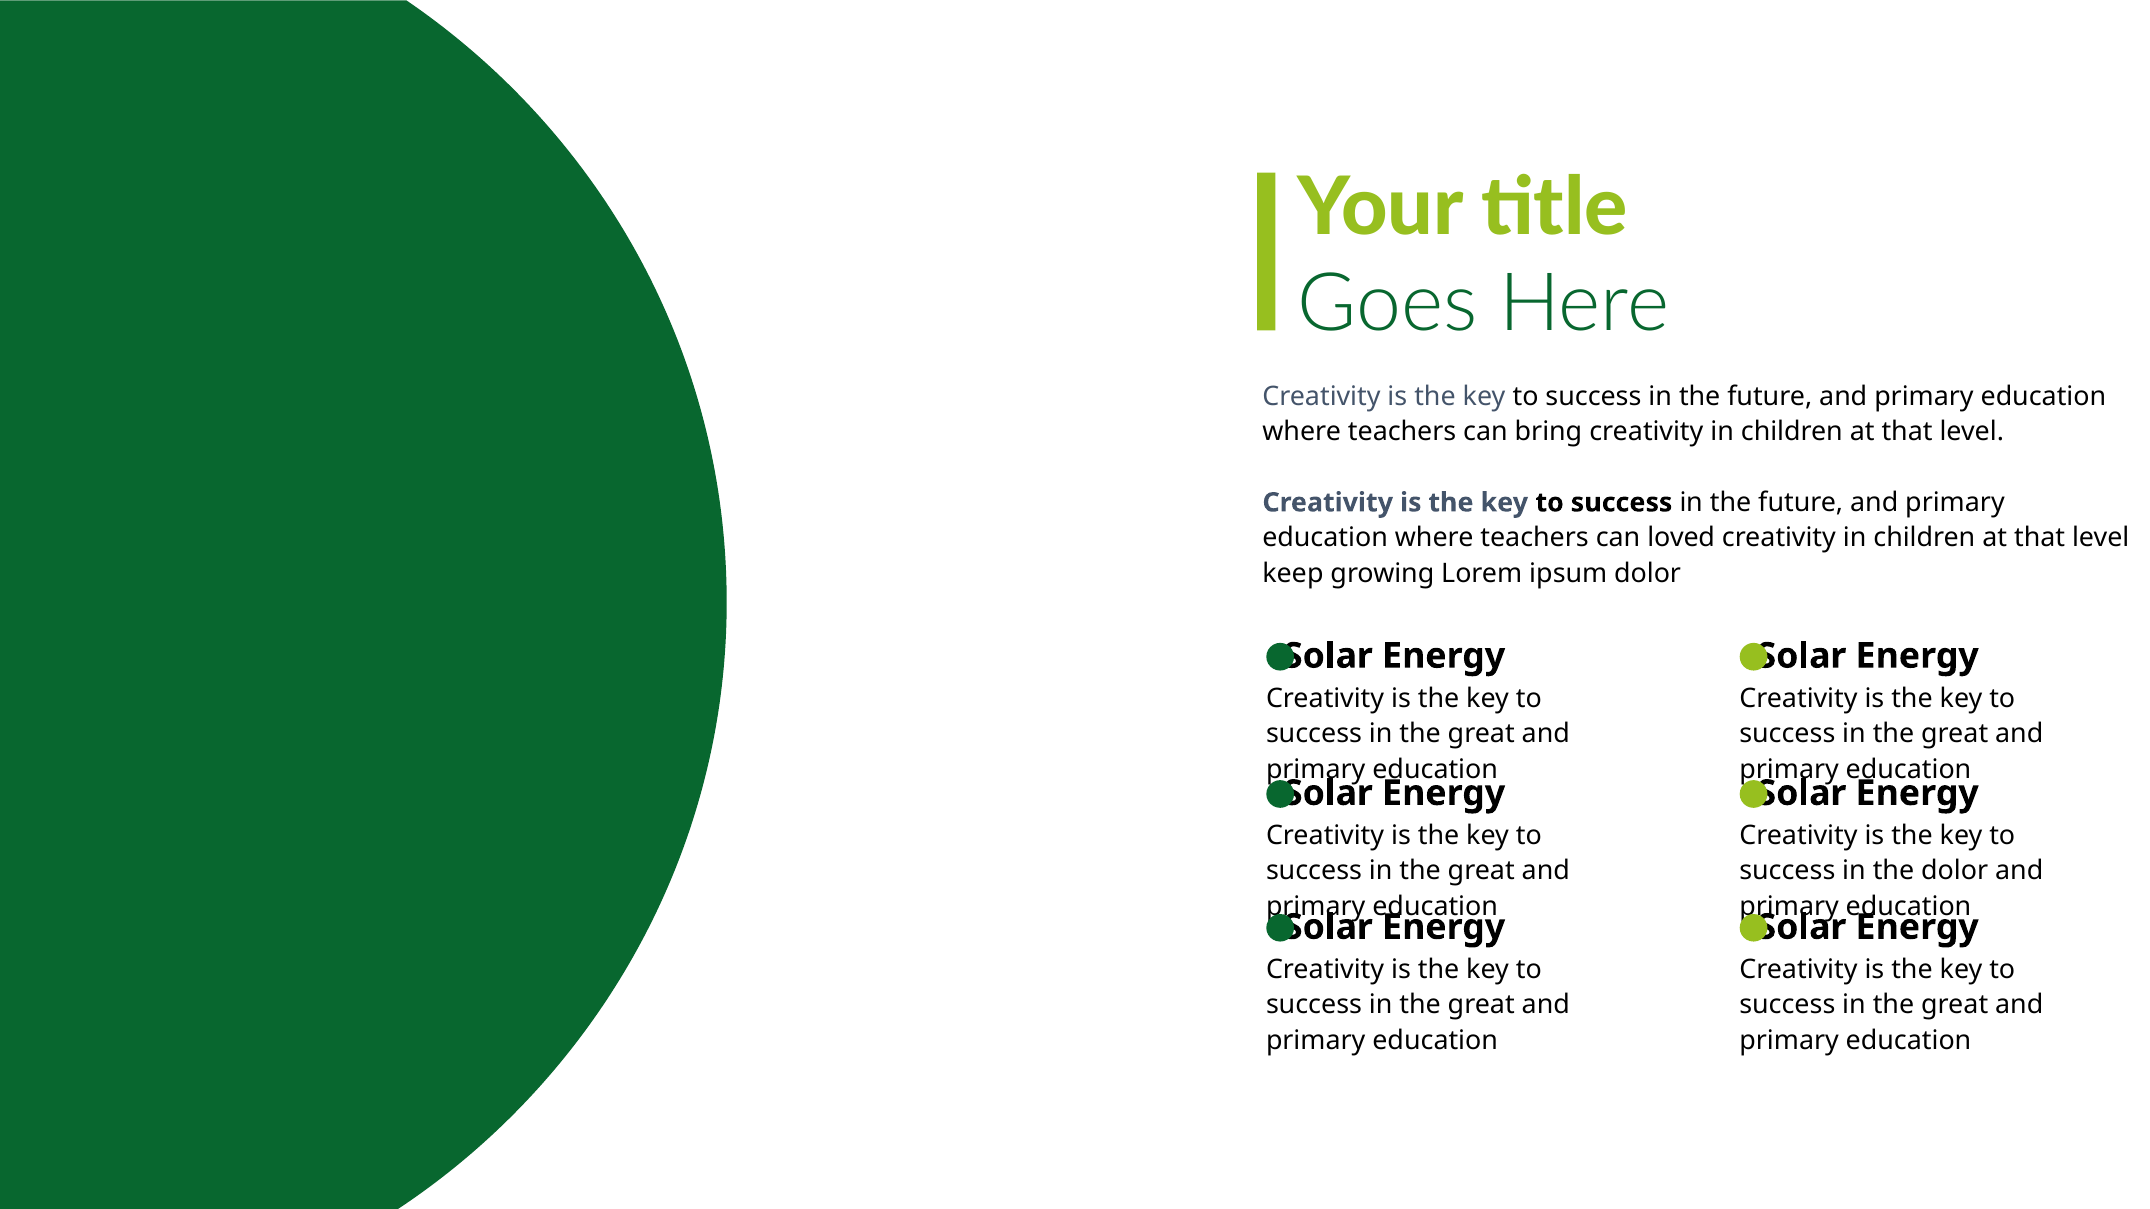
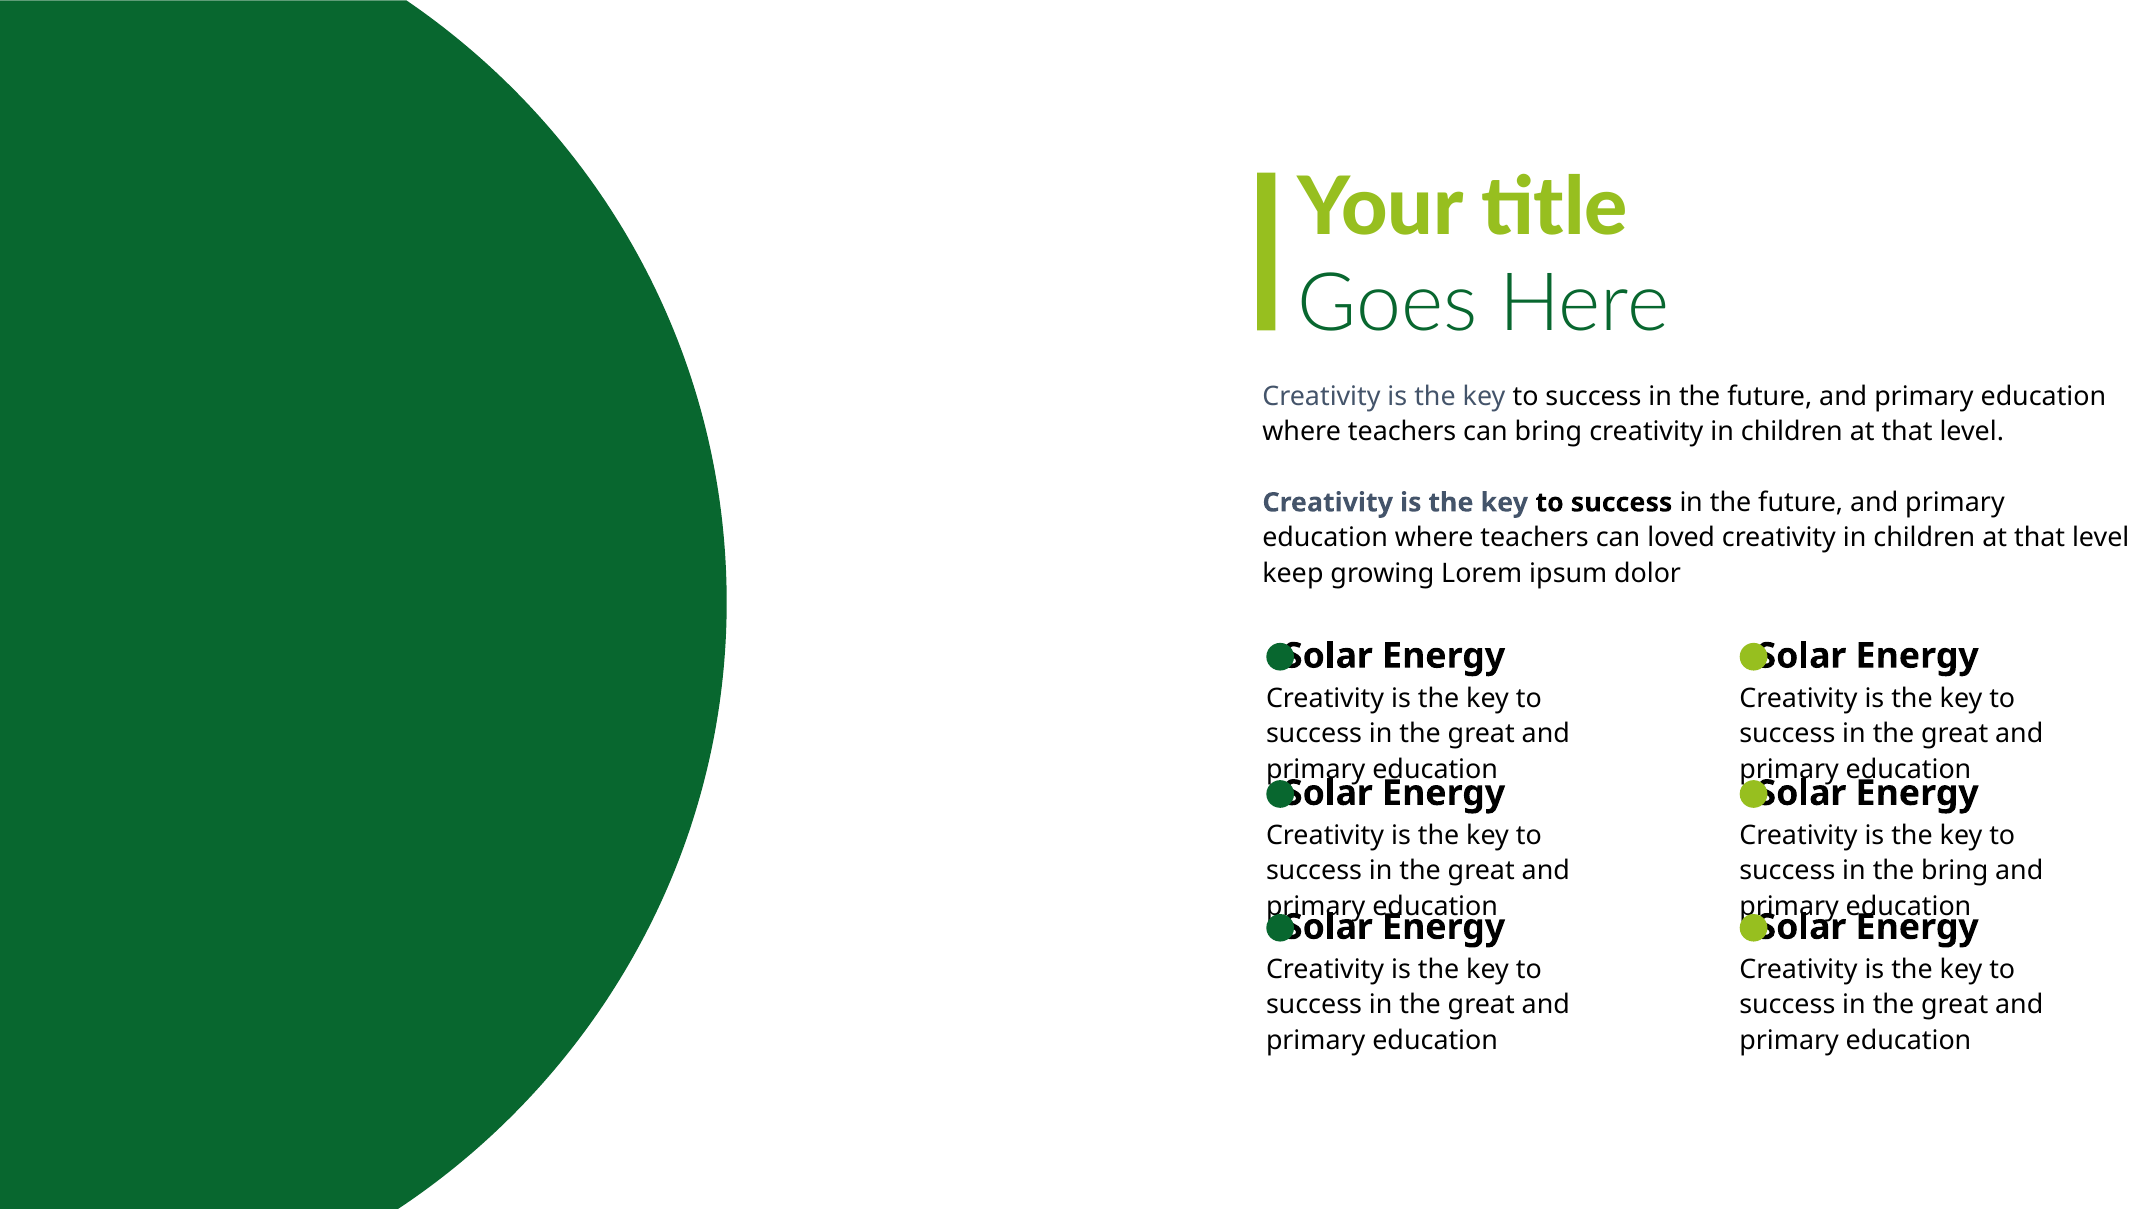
the dolor: dolor -> bring
